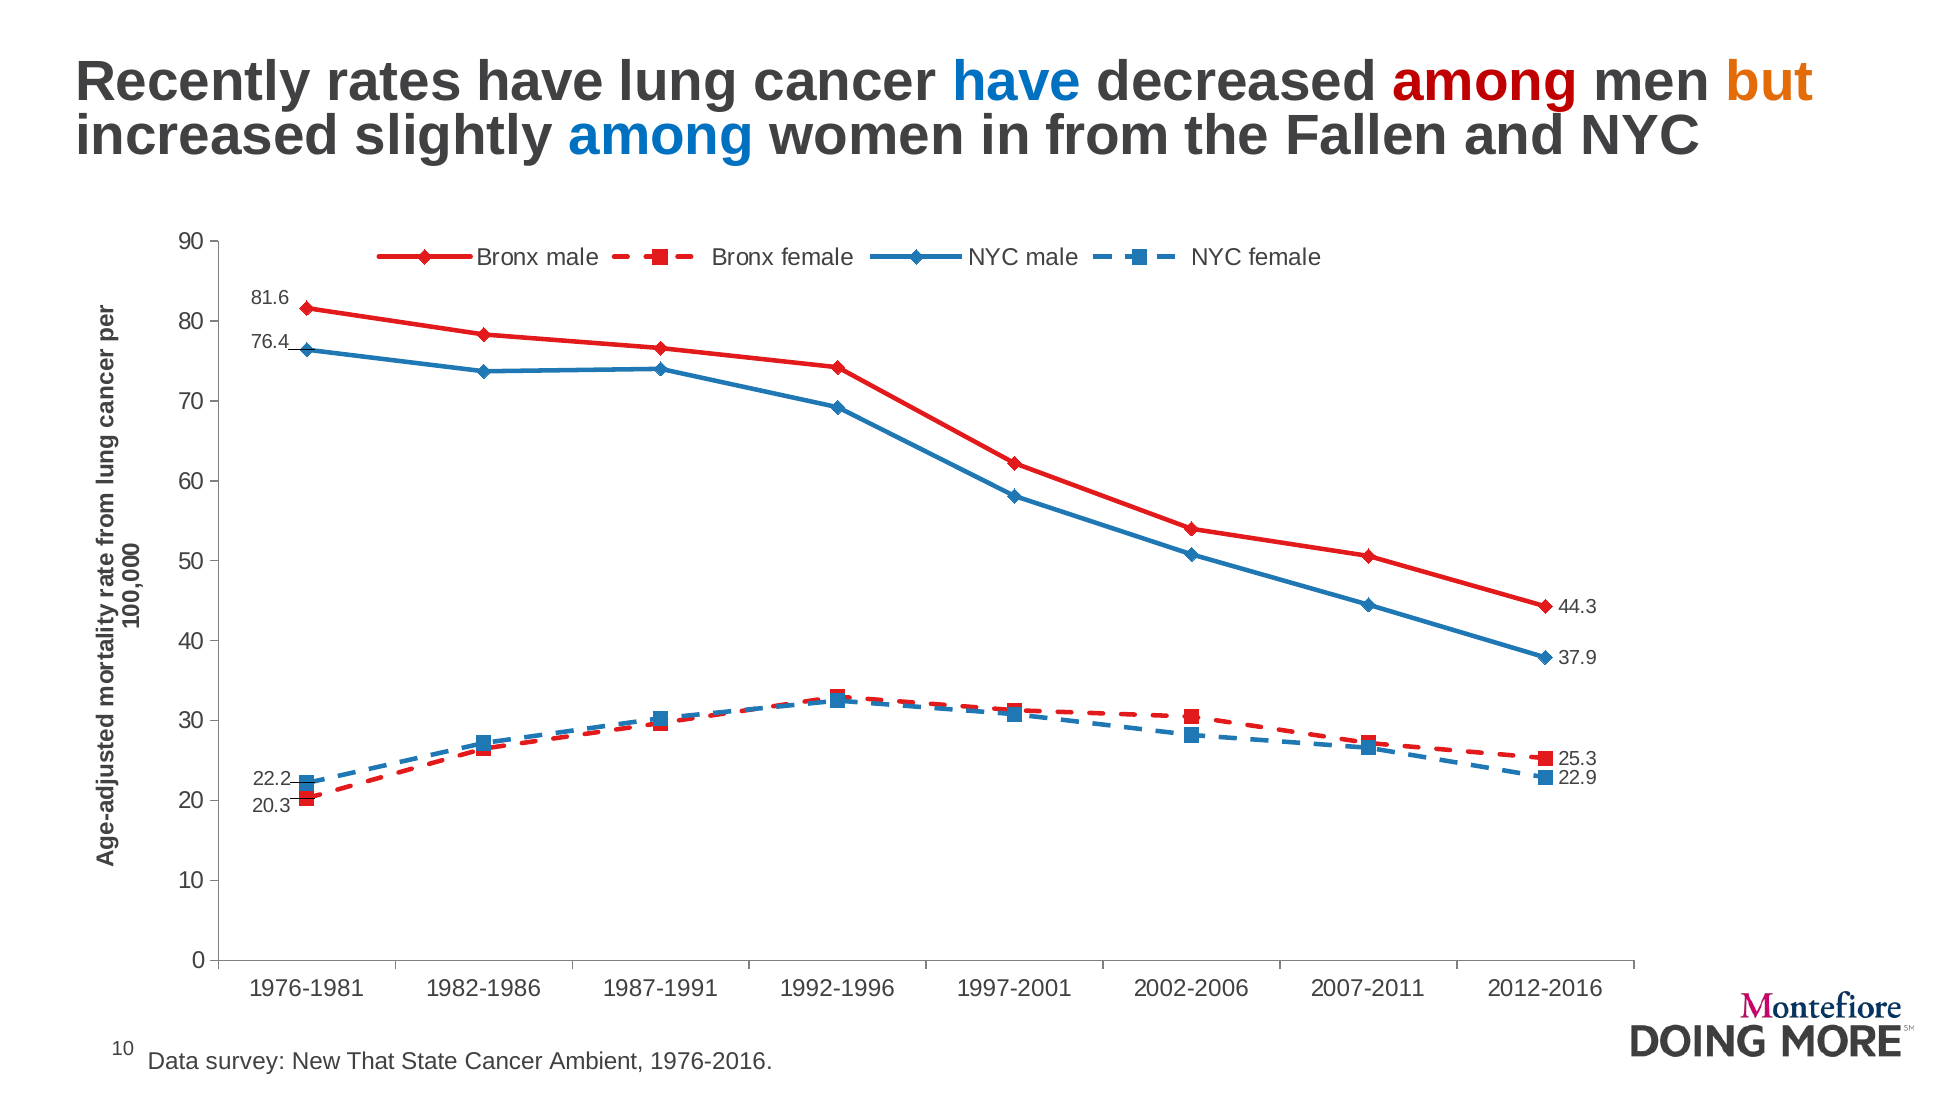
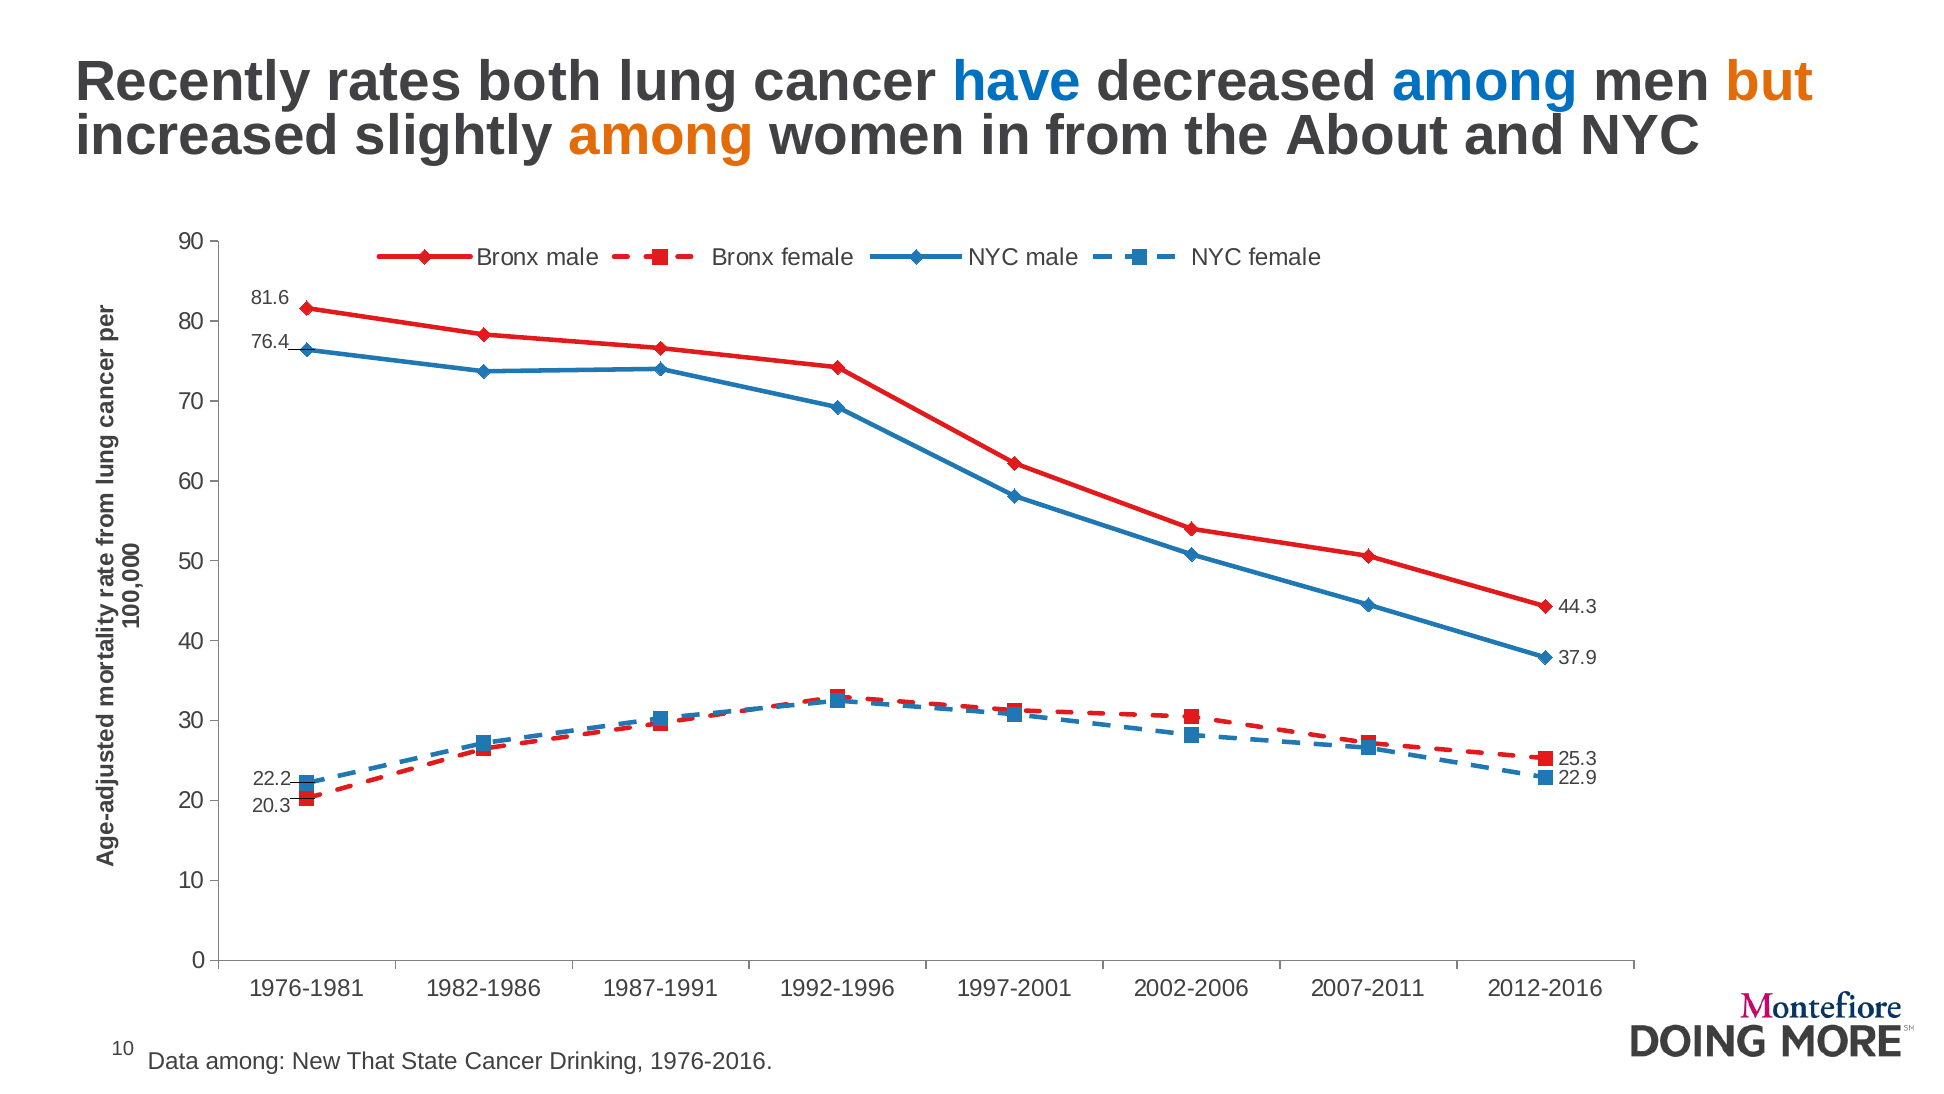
rates have: have -> both
among at (1485, 81) colour: red -> blue
among at (661, 136) colour: blue -> orange
Fallen: Fallen -> About
Data survey: survey -> among
Ambient: Ambient -> Drinking
